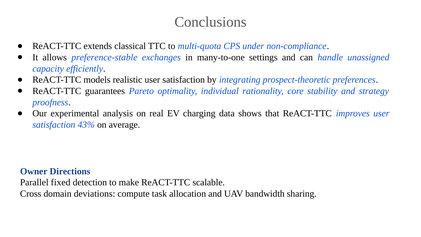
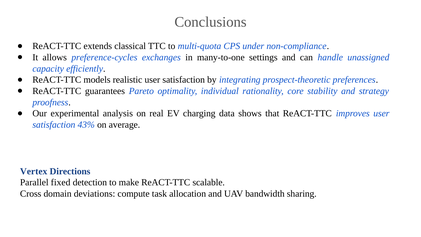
preference-stable: preference-stable -> preference-cycles
Owner: Owner -> Vertex
